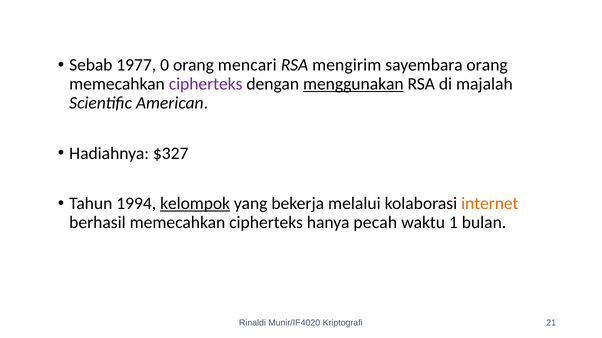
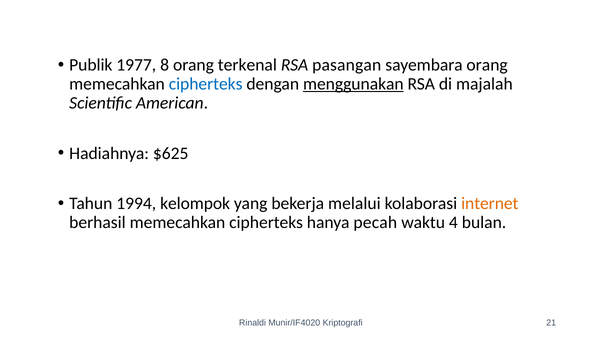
Sebab: Sebab -> Publik
0: 0 -> 8
mencari: mencari -> terkenal
mengirim: mengirim -> pasangan
cipherteks at (206, 84) colour: purple -> blue
$327: $327 -> $625
kelompok underline: present -> none
1: 1 -> 4
